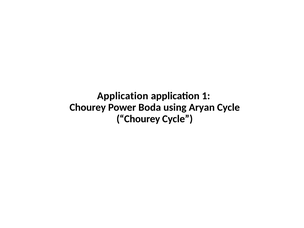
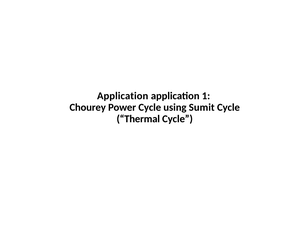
Power Boda: Boda -> Cycle
Aryan: Aryan -> Sumit
Chourey at (138, 119): Chourey -> Thermal
